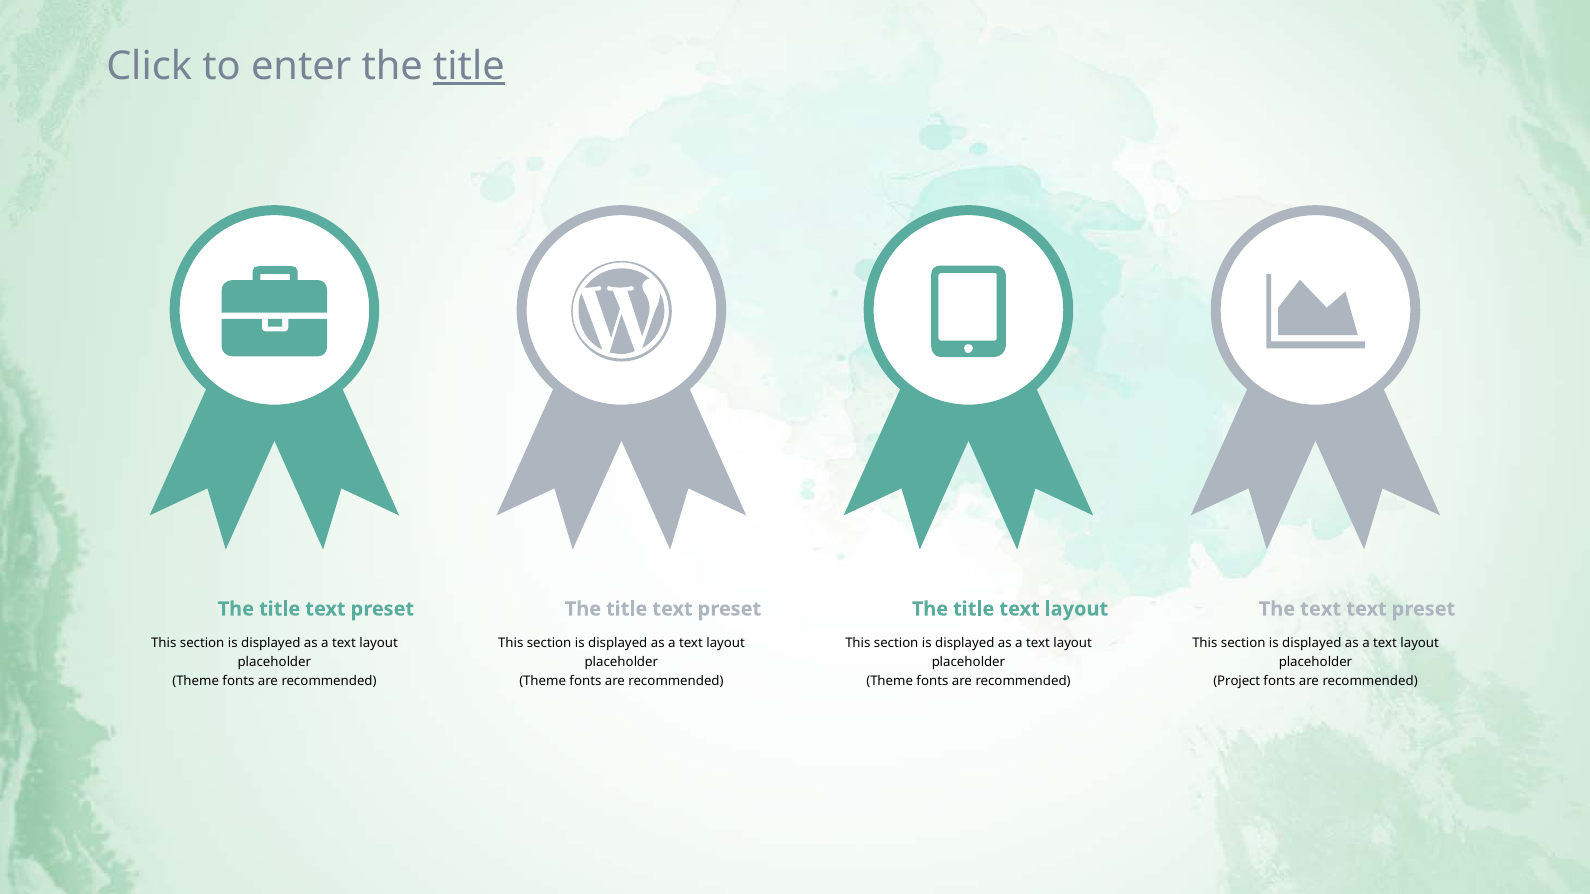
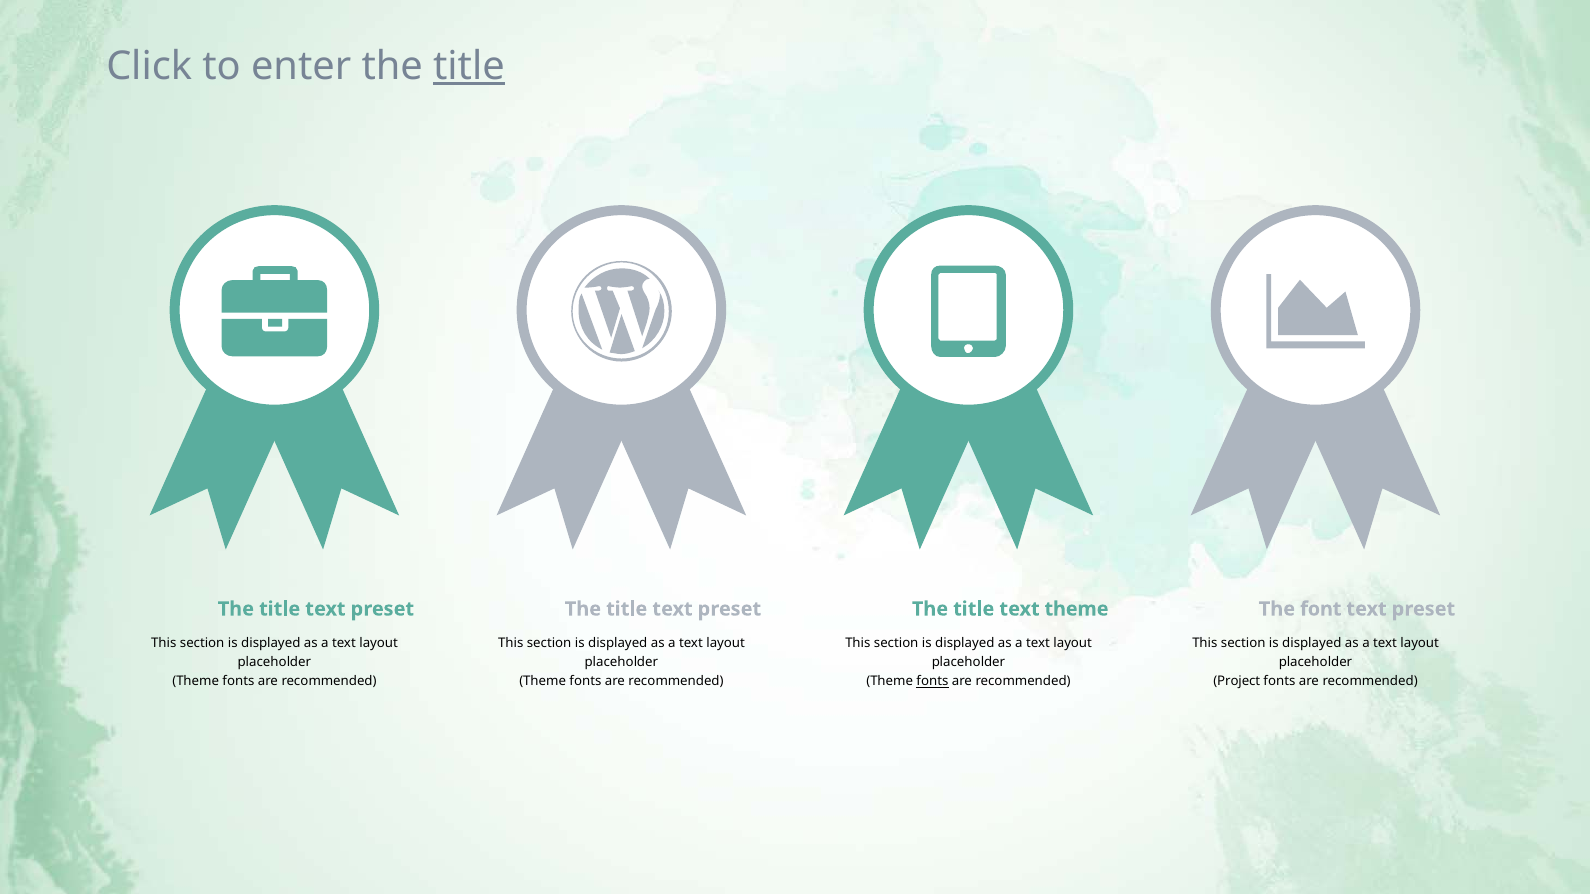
title text layout: layout -> theme
The text: text -> font
fonts at (932, 682) underline: none -> present
